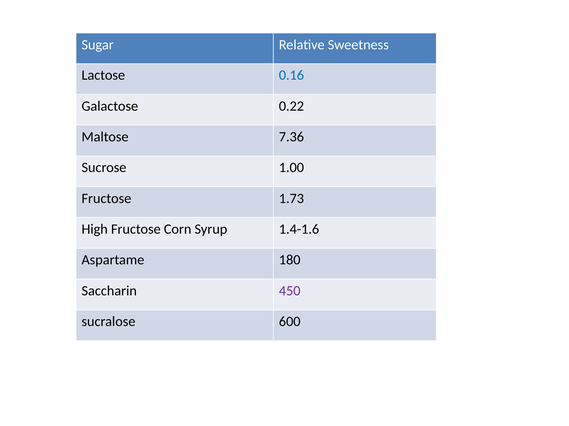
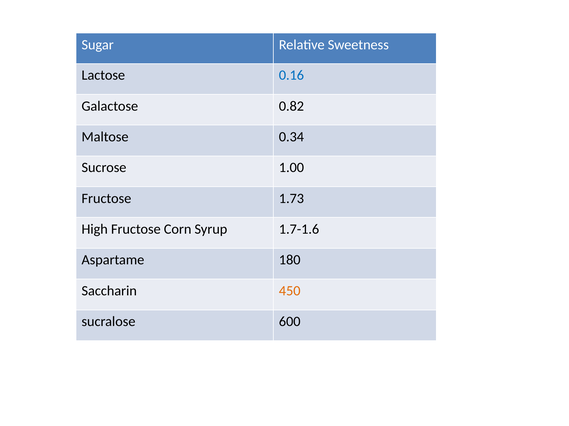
0.22: 0.22 -> 0.82
7.36: 7.36 -> 0.34
1.4-1.6: 1.4-1.6 -> 1.7-1.6
450 colour: purple -> orange
